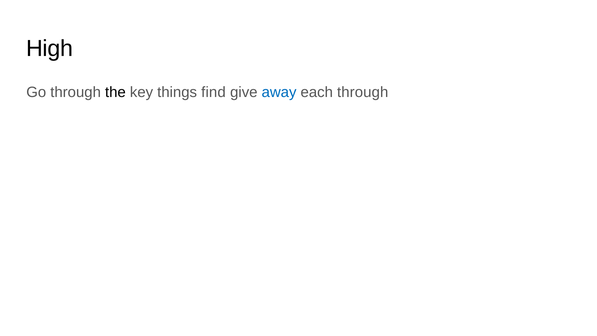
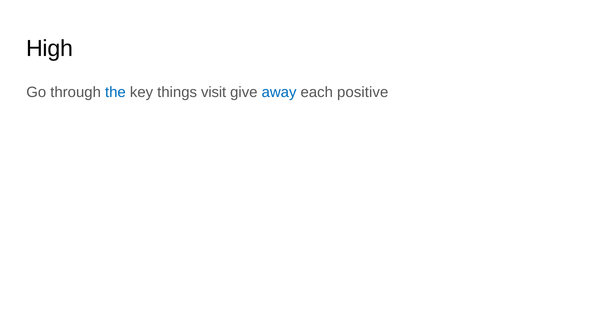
the colour: black -> blue
find: find -> visit
each through: through -> positive
